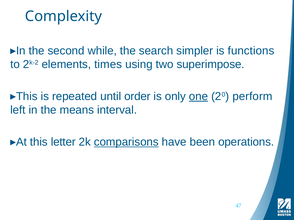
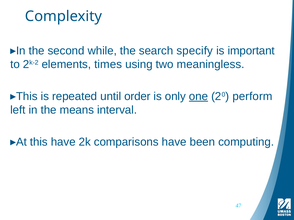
simpler: simpler -> specify
functions: functions -> important
superimpose: superimpose -> meaningless
this letter: letter -> have
comparisons underline: present -> none
operations: operations -> computing
